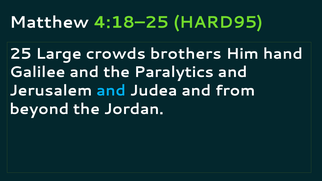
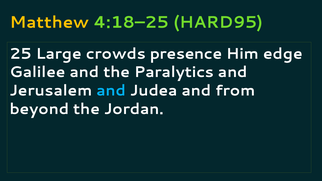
Matthew colour: white -> yellow
brothers: brothers -> presence
hand: hand -> edge
